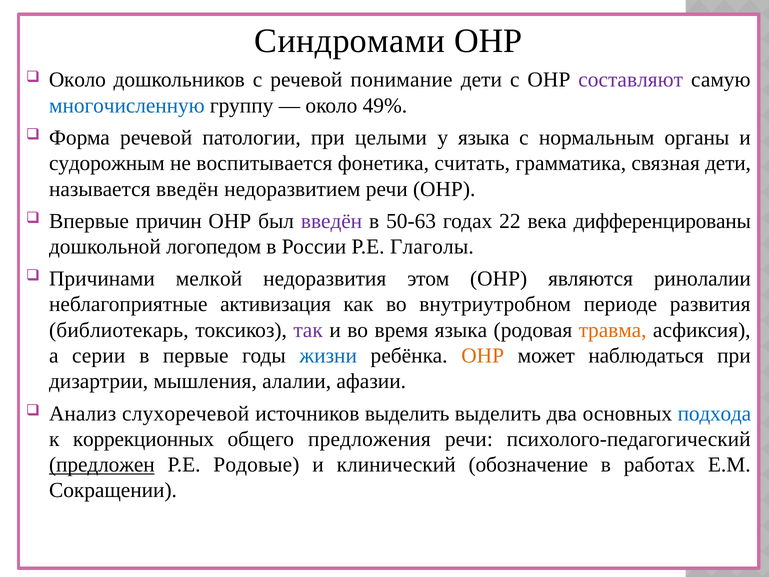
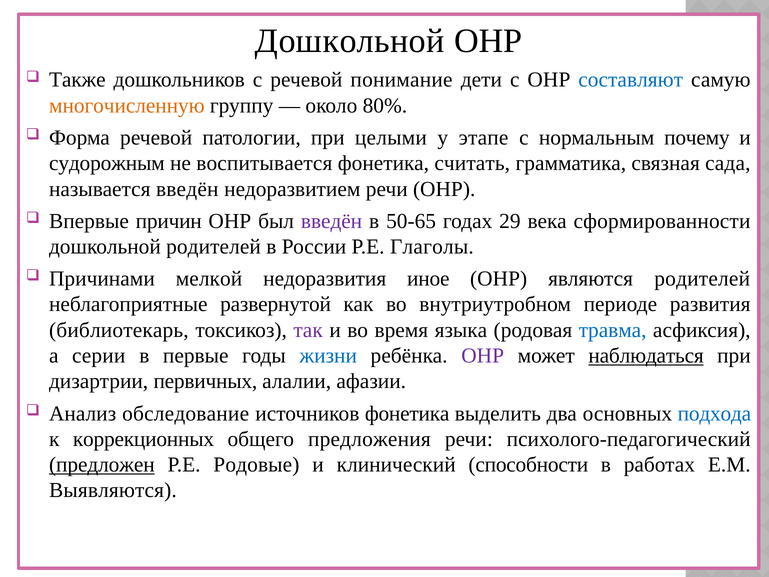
Синдромами at (350, 41): Синдромами -> Дошкольной
Около at (77, 80): Около -> Также
составляют colour: purple -> blue
многочисленную colour: blue -> orange
49%: 49% -> 80%
у языка: языка -> этапе
органы: органы -> почему
связная дети: дети -> сада
50-63: 50-63 -> 50-65
22: 22 -> 29
дифференцированы: дифференцированы -> сформированности
дошкольной логопедом: логопедом -> родителей
этом: этом -> иное
являются ринолалии: ринолалии -> родителей
активизация: активизация -> развернутой
травма colour: orange -> blue
ОНР at (483, 356) colour: orange -> purple
наблюдаться underline: none -> present
мышления: мышления -> первичных
слухоречевой: слухоречевой -> обследование
источников выделить: выделить -> фонетика
обозначение: обозначение -> способности
Сокращении: Сокращении -> Выявляются
